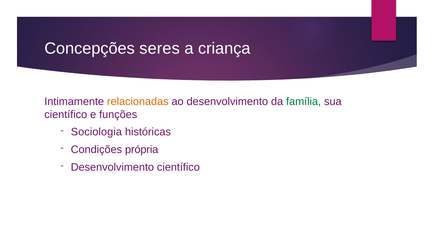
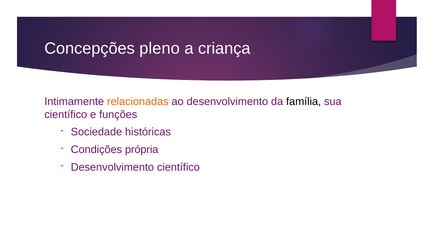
seres: seres -> pleno
família colour: green -> black
Sociologia: Sociologia -> Sociedade
